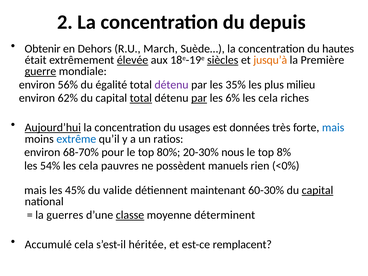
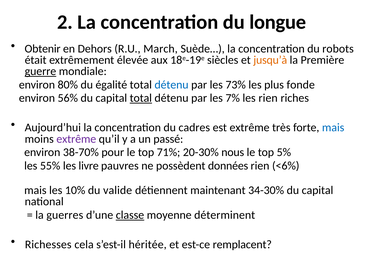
depuis: depuis -> longue
hautes: hautes -> robots
élevée underline: present -> none
siècles underline: present -> none
56%: 56% -> 80%
détenu at (172, 85) colour: purple -> blue
35%: 35% -> 73%
milieu: milieu -> fonde
62%: 62% -> 56%
par at (199, 98) underline: present -> none
6%: 6% -> 7%
cela at (268, 98): cela -> rien
Aujourd’hui underline: present -> none
usages: usages -> cadres
est données: données -> extrême
extrême at (76, 139) colour: blue -> purple
ratios: ratios -> passé
68-70%: 68-70% -> 38-70%
80%: 80% -> 71%
8%: 8% -> 5%
54%: 54% -> 55%
cela at (89, 166): cela -> livre
manuels: manuels -> données
<0%: <0% -> <6%
45%: 45% -> 10%
60-30%: 60-30% -> 34-30%
capital at (317, 190) underline: present -> none
Accumulé: Accumulé -> Richesses
